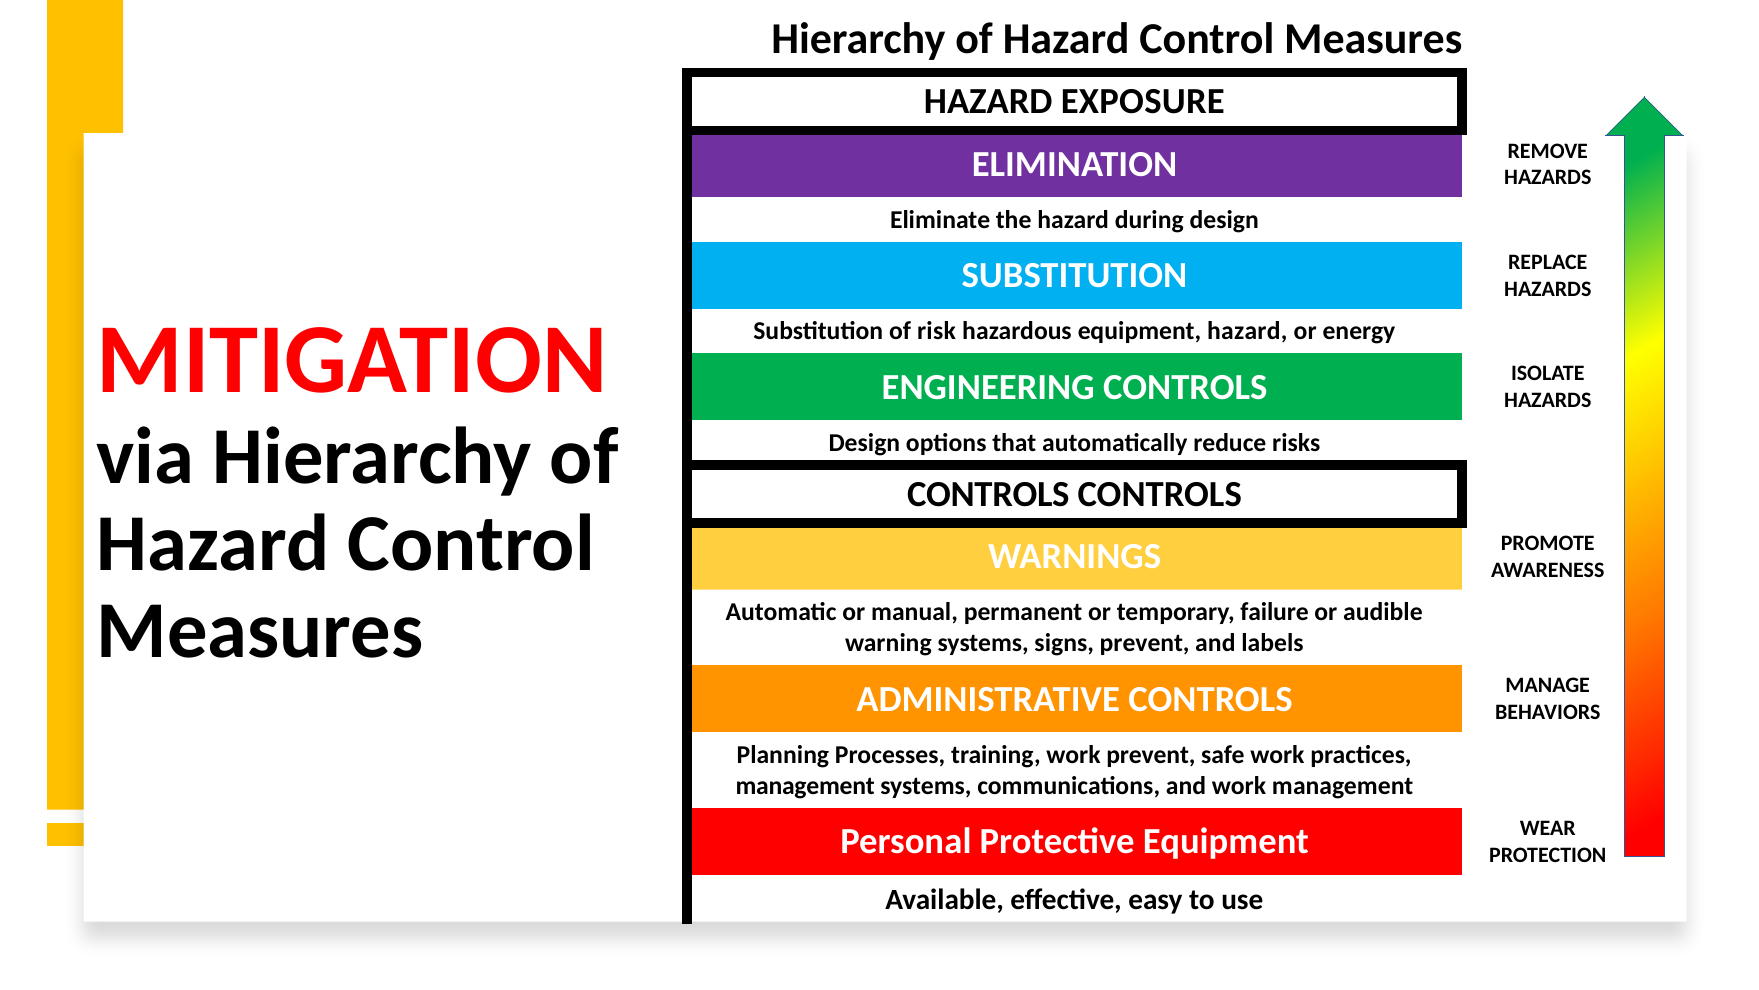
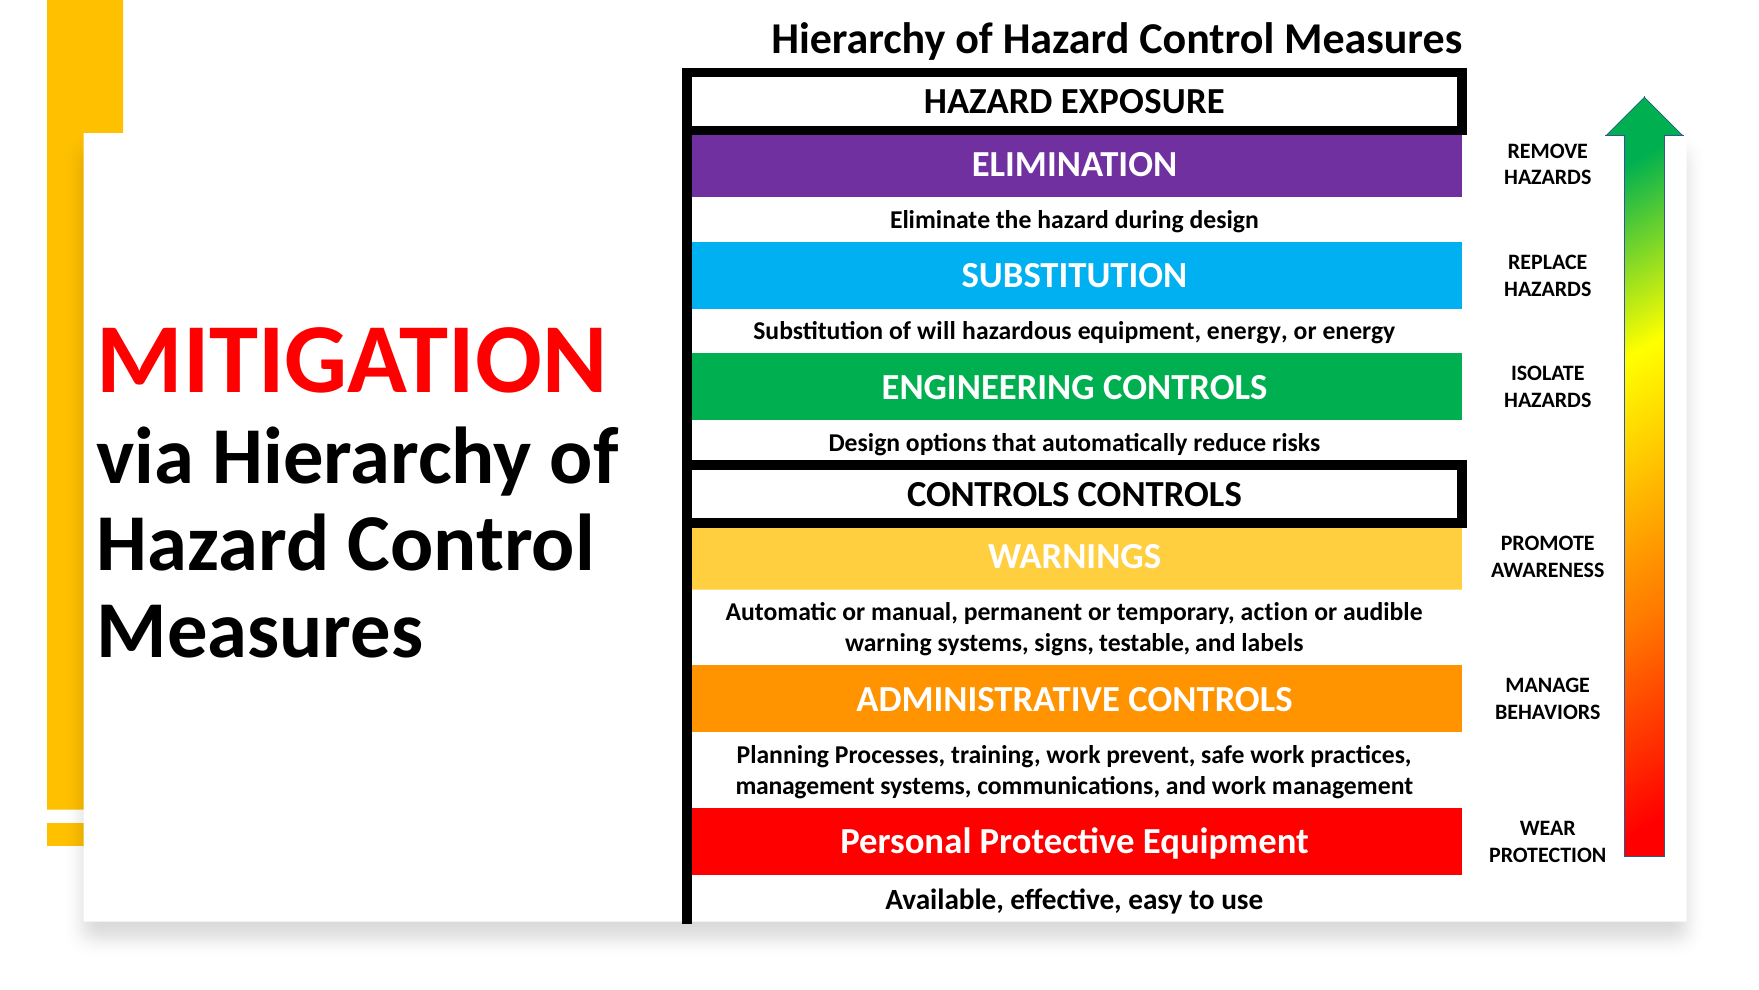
risk: risk -> will
equipment hazard: hazard -> energy
failure: failure -> action
signs prevent: prevent -> testable
